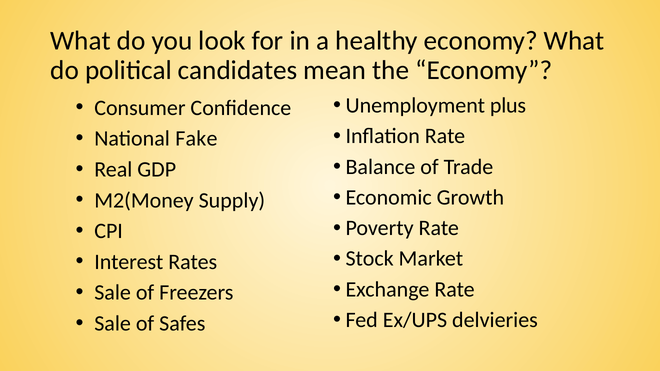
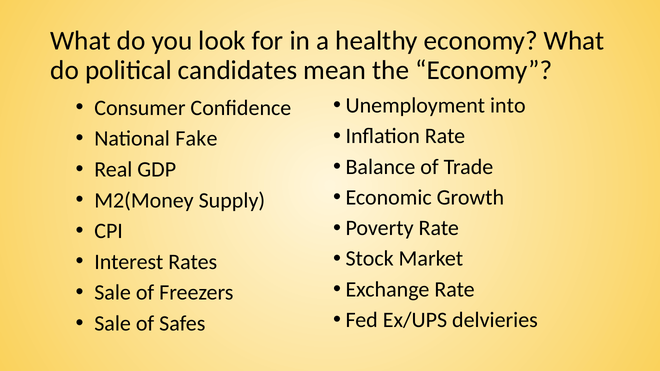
plus: plus -> into
